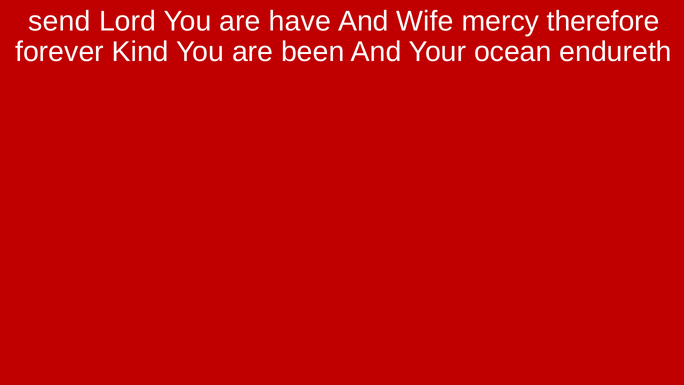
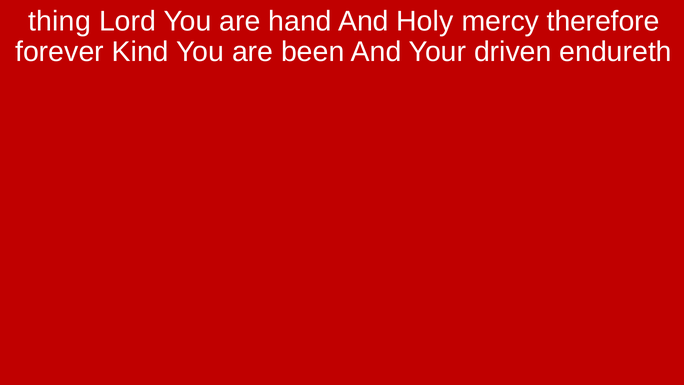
send: send -> thing
have: have -> hand
Wife: Wife -> Holy
ocean: ocean -> driven
